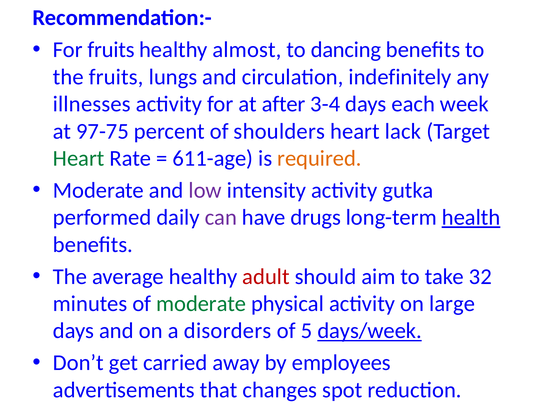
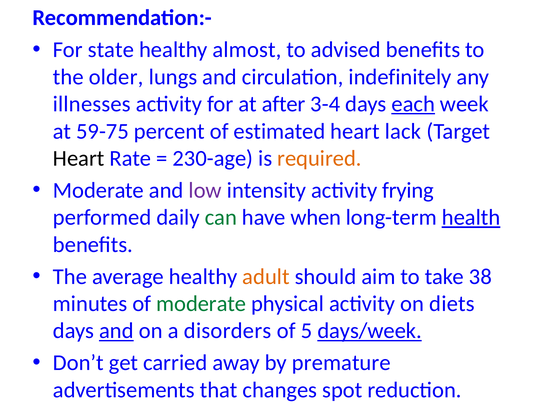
For fruits: fruits -> state
dancing: dancing -> advised
the fruits: fruits -> older
each underline: none -> present
97-75: 97-75 -> 59-75
shoulders: shoulders -> estimated
Heart at (79, 158) colour: green -> black
611-age: 611-age -> 230-age
gutka: gutka -> frying
can colour: purple -> green
drugs: drugs -> when
adult colour: red -> orange
32: 32 -> 38
large: large -> diets
and at (116, 331) underline: none -> present
employees: employees -> premature
